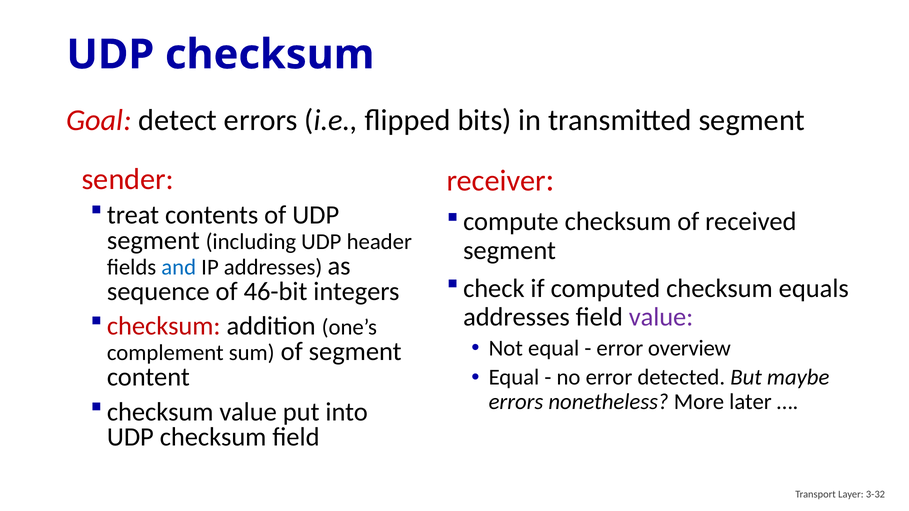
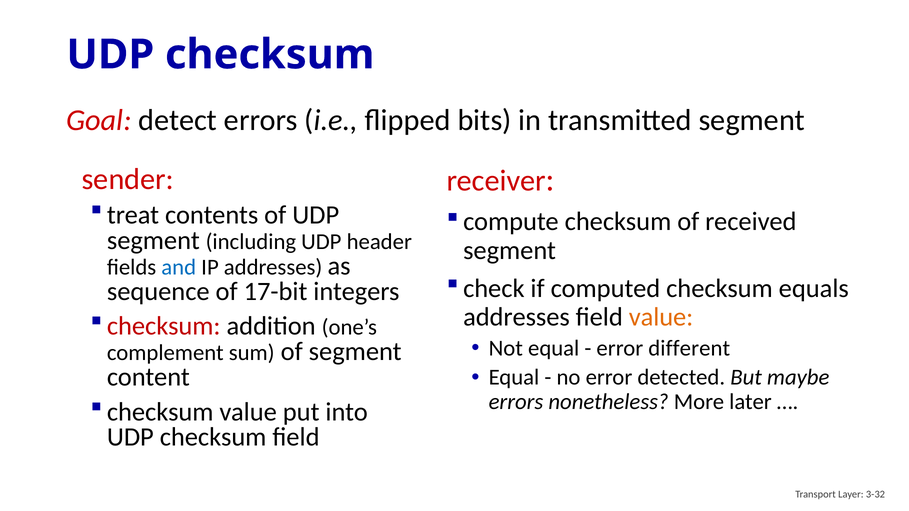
46-bit: 46-bit -> 17-bit
value at (661, 317) colour: purple -> orange
overview: overview -> different
